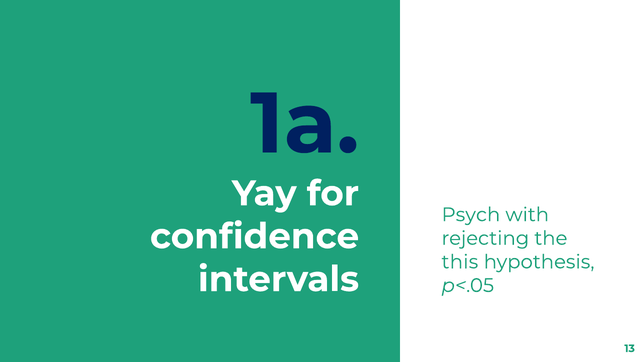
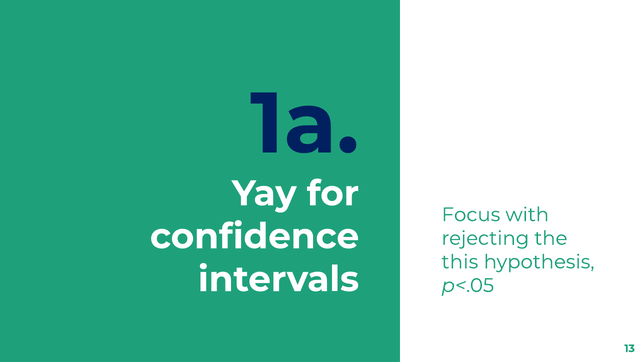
Psych: Psych -> Focus
